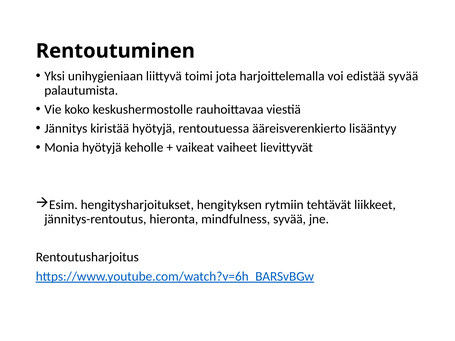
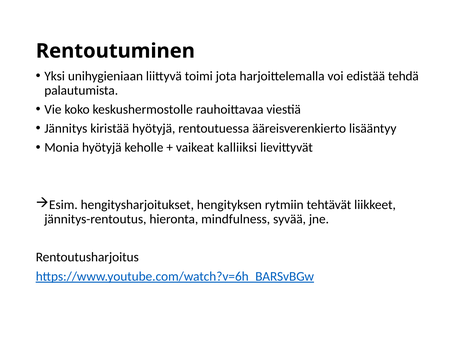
edistää syvää: syvää -> tehdä
vaiheet: vaiheet -> kalliiksi
